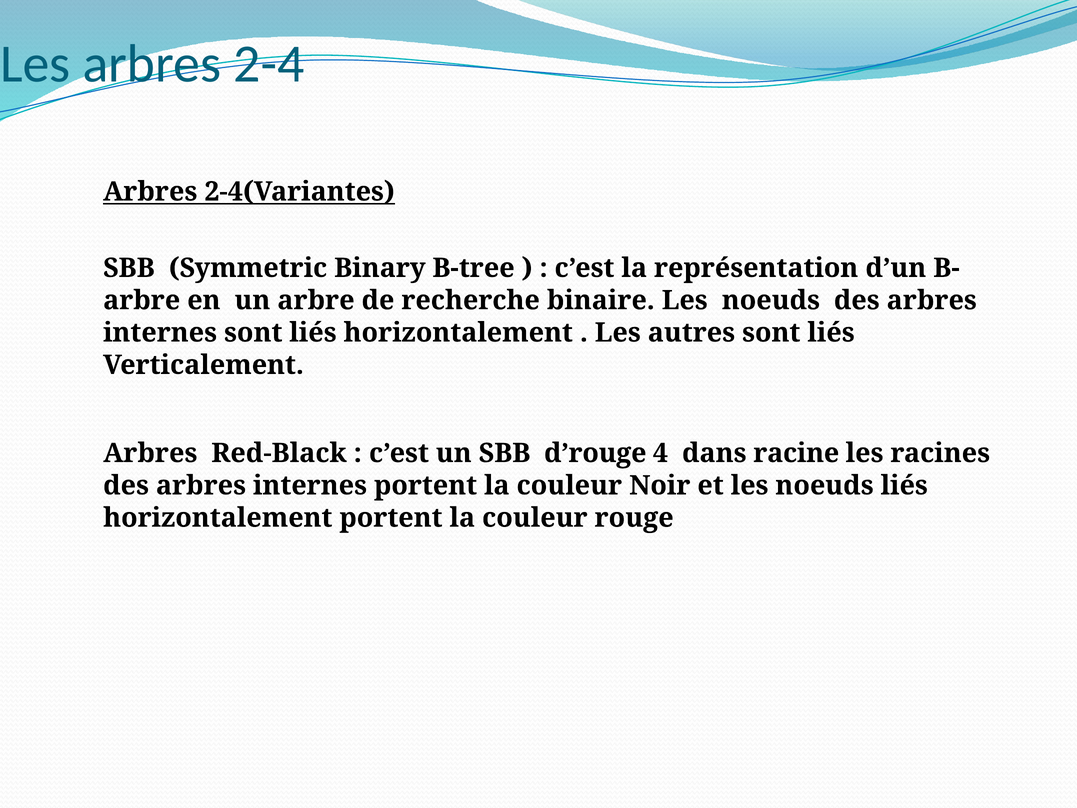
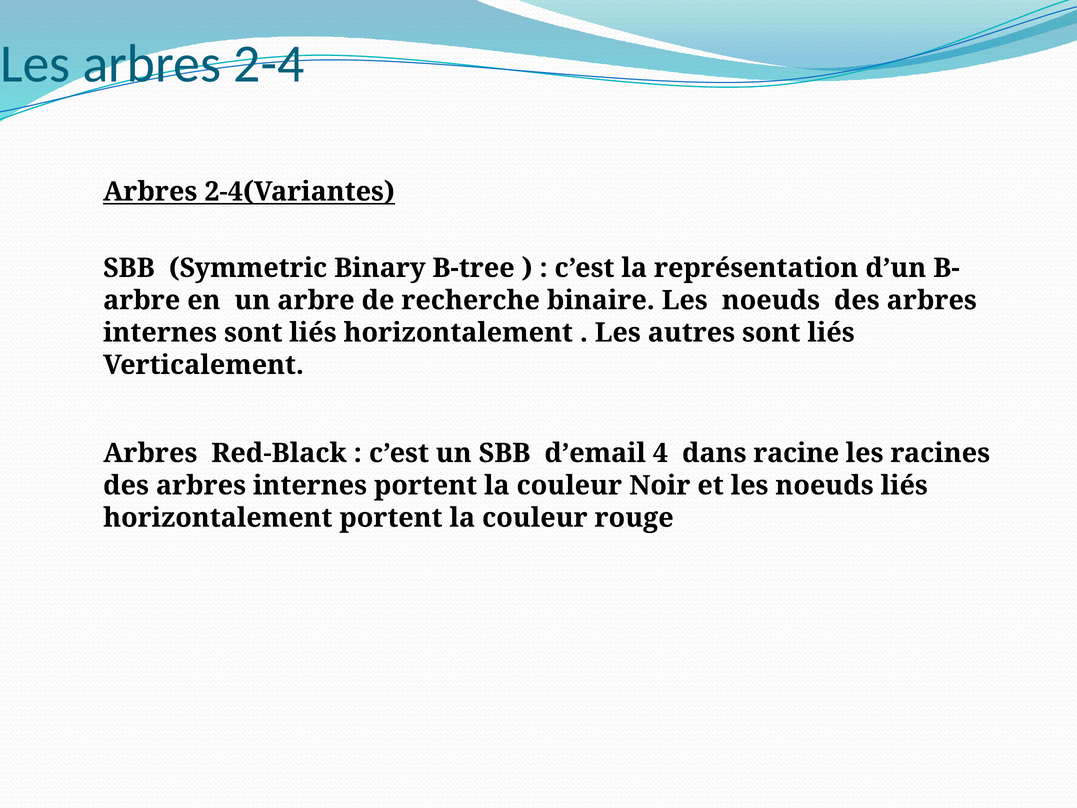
d’rouge: d’rouge -> d’email
